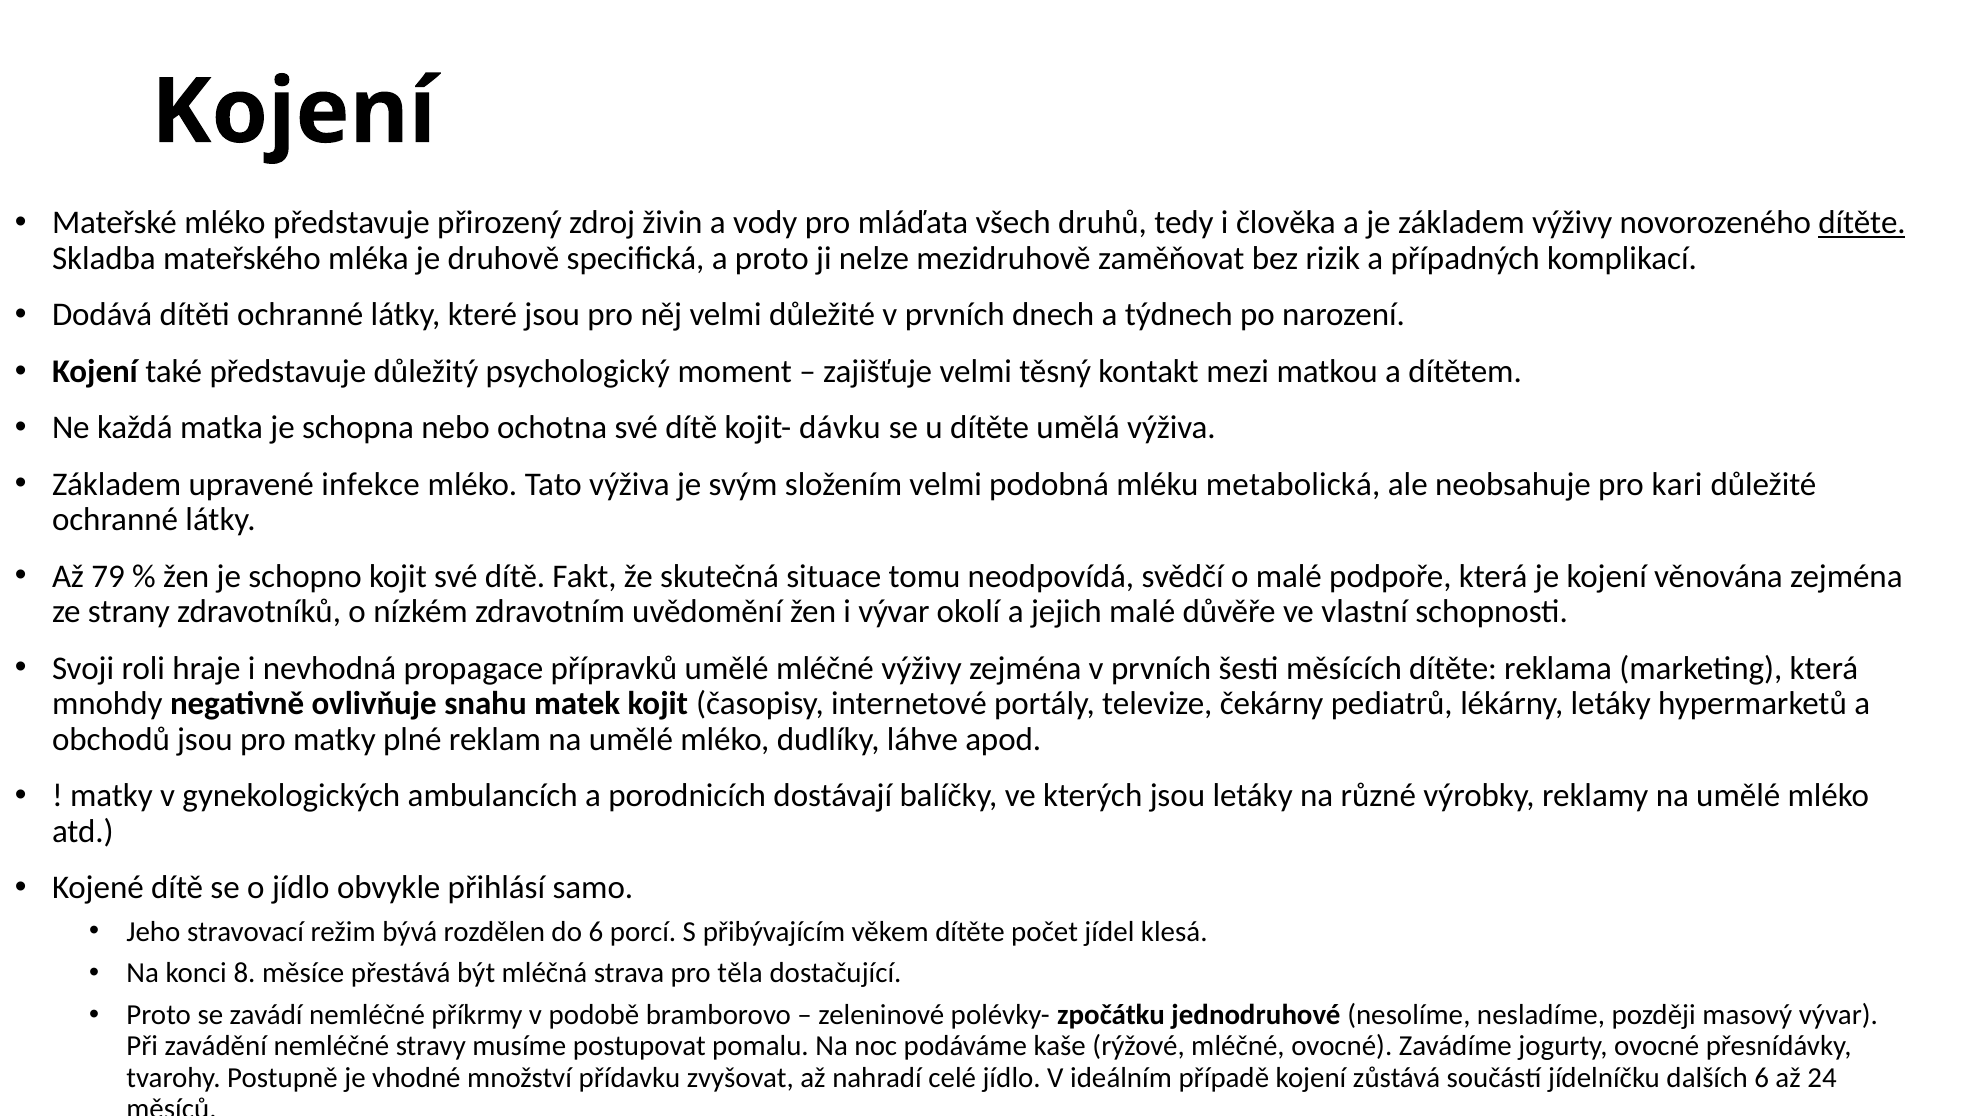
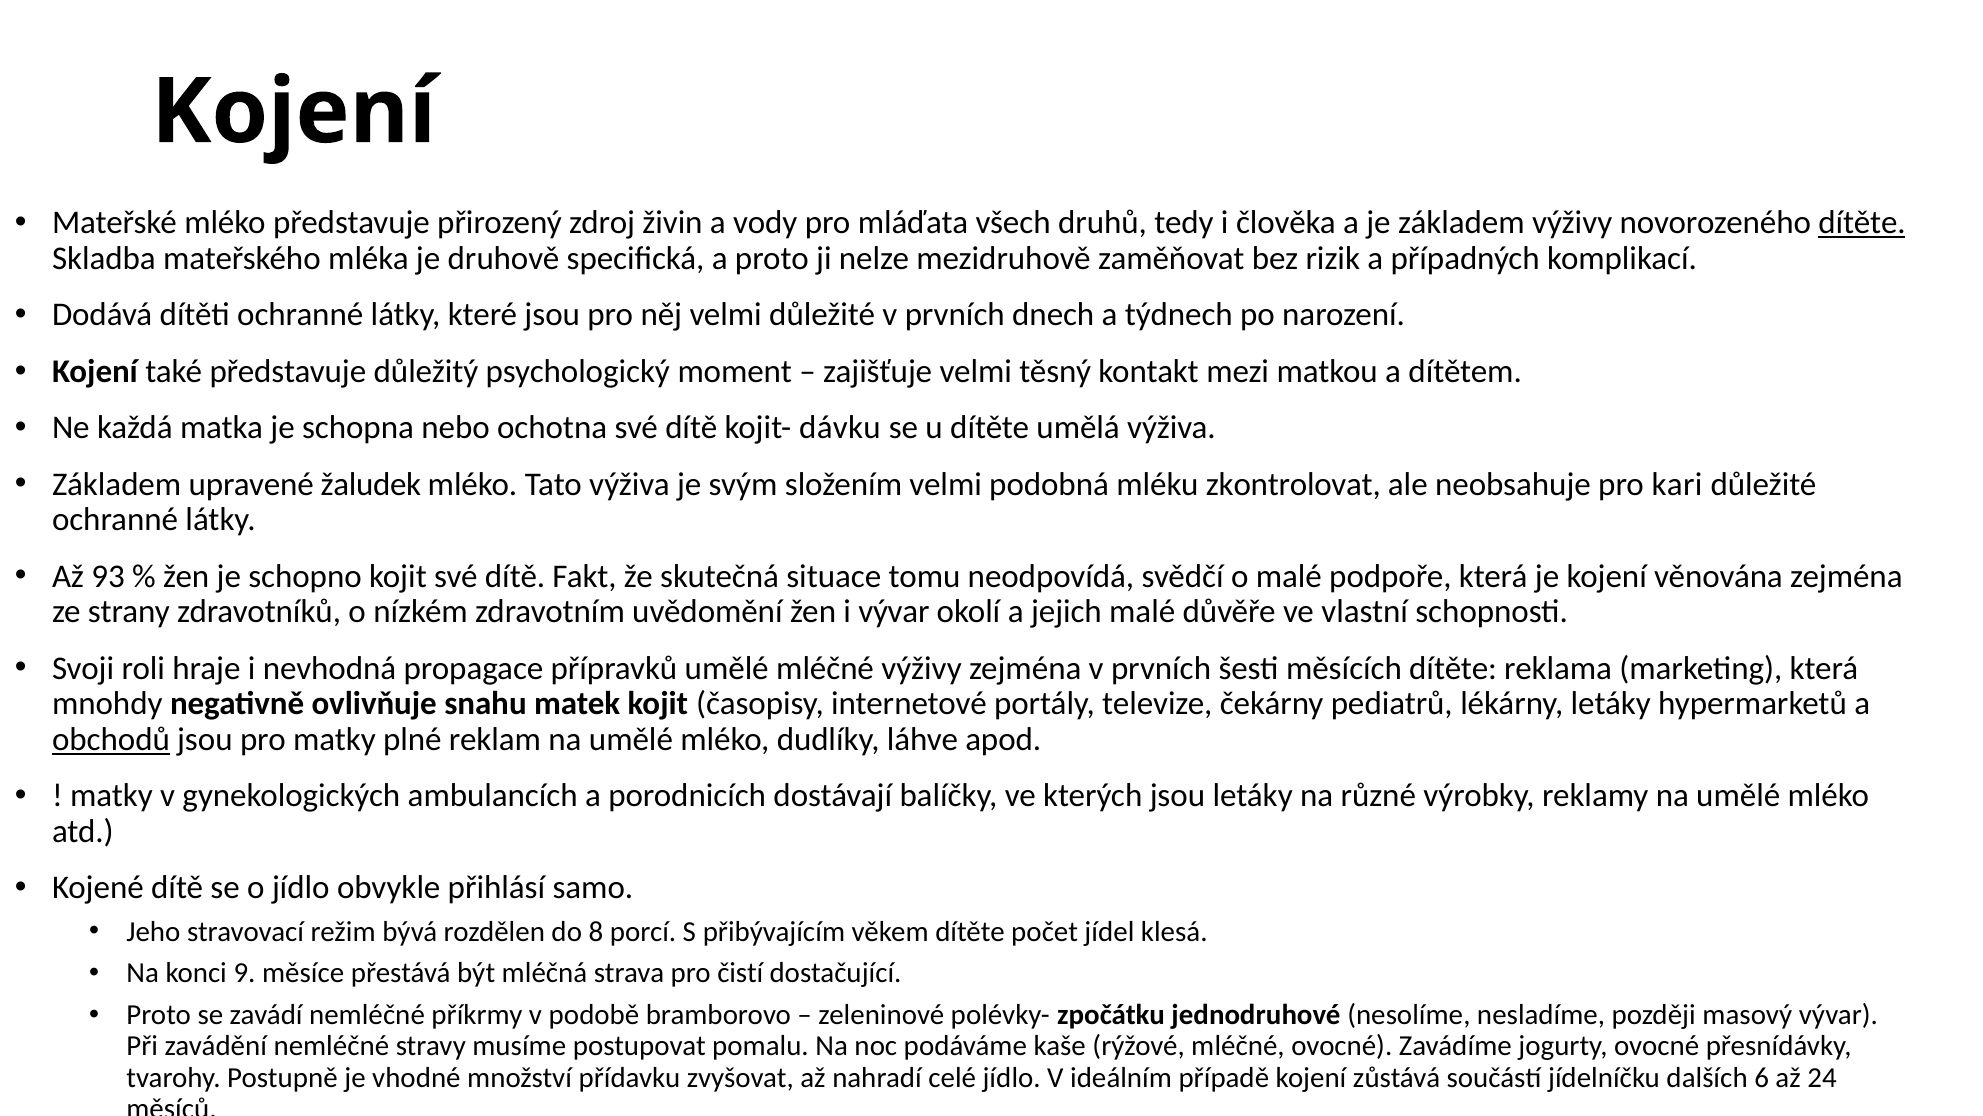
infekce: infekce -> žaludek
metabolická: metabolická -> zkontrolovat
79: 79 -> 93
obchodů underline: none -> present
do 6: 6 -> 8
8: 8 -> 9
těla: těla -> čistí
